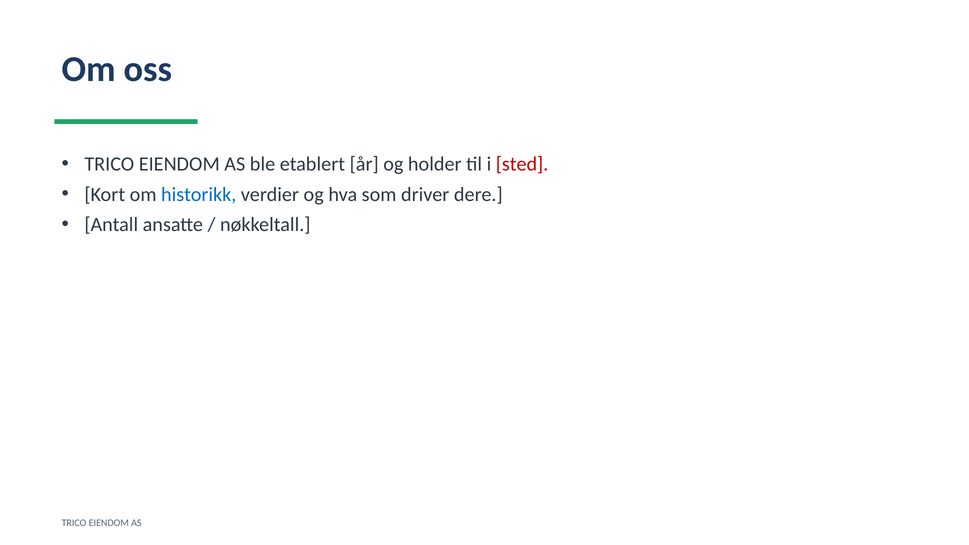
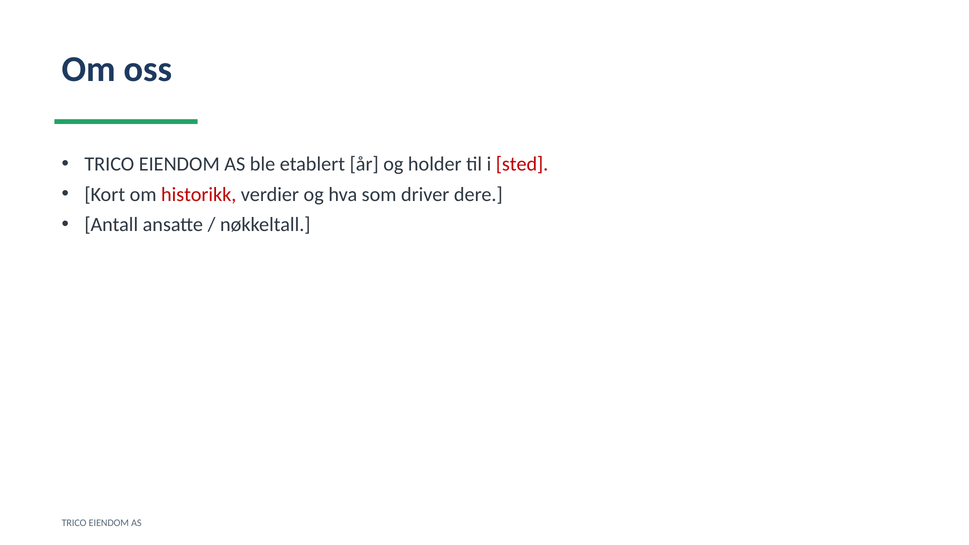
historikk colour: blue -> red
